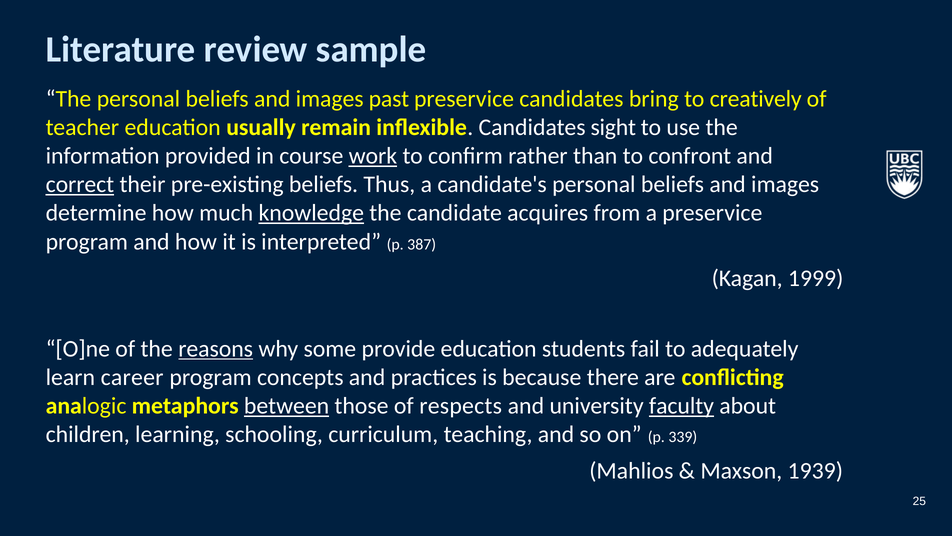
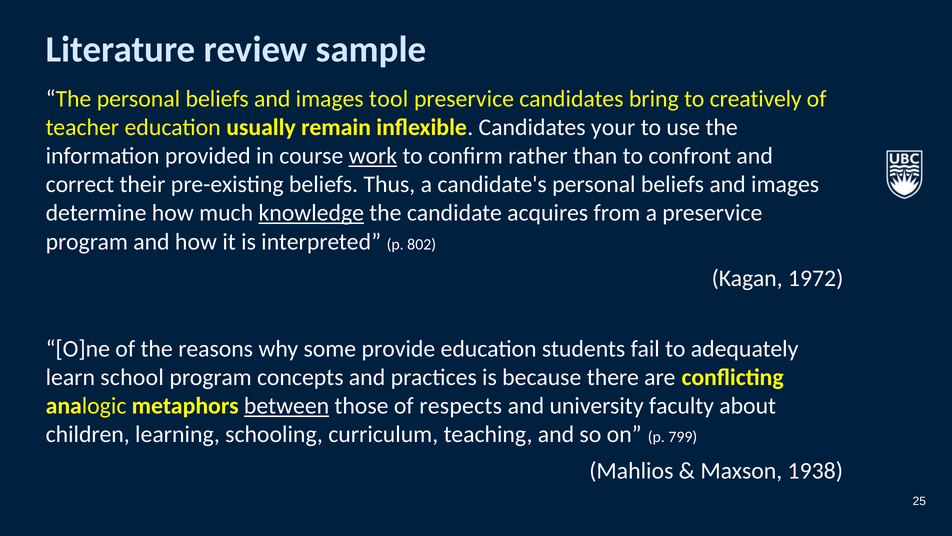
past: past -> tool
sight: sight -> your
correct underline: present -> none
387: 387 -> 802
1999: 1999 -> 1972
reasons underline: present -> none
career: career -> school
faculty underline: present -> none
339: 339 -> 799
1939: 1939 -> 1938
